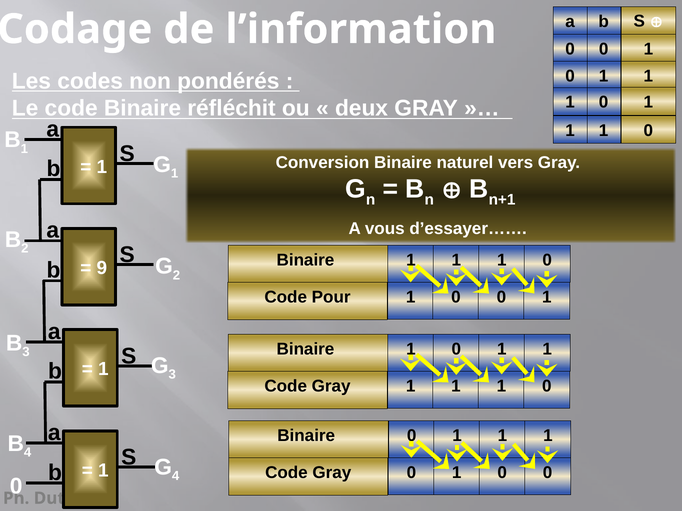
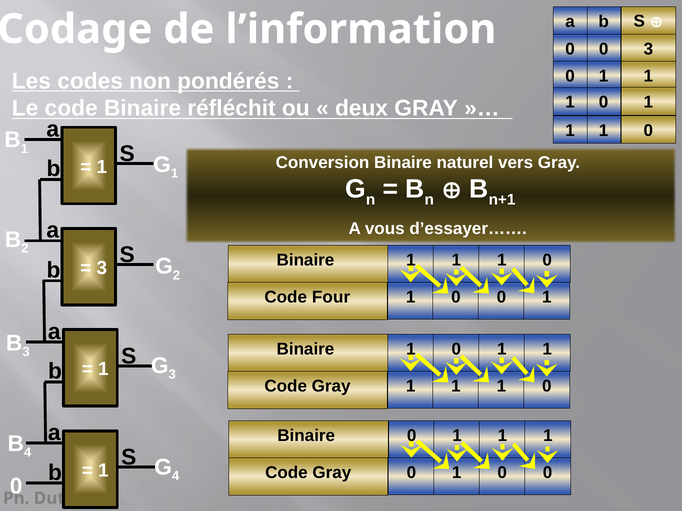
1 at (648, 49): 1 -> 3
9 at (102, 268): 9 -> 3
Pour: Pour -> Four
